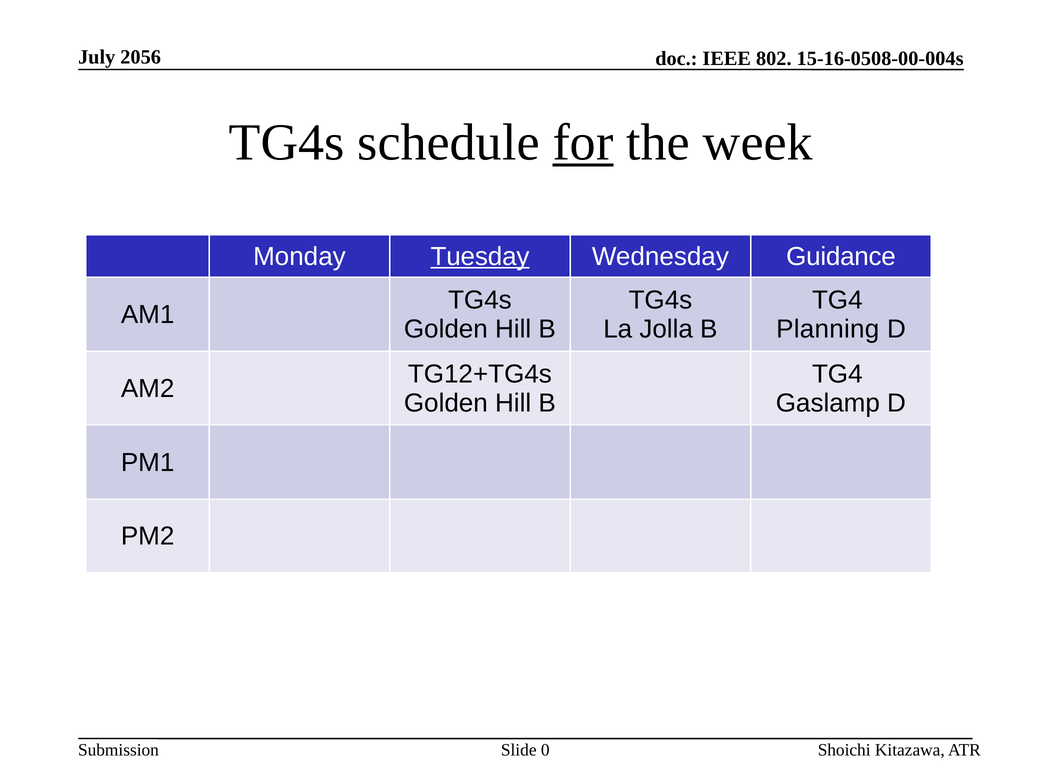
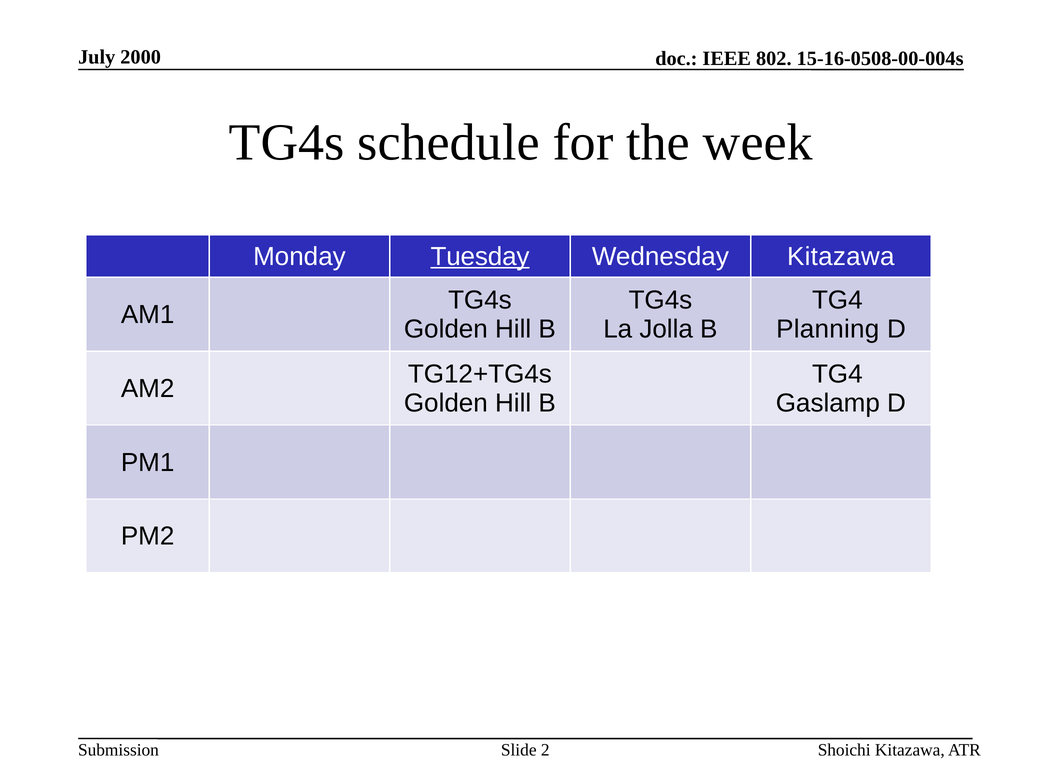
2056: 2056 -> 2000
for underline: present -> none
Wednesday Guidance: Guidance -> Kitazawa
0: 0 -> 2
